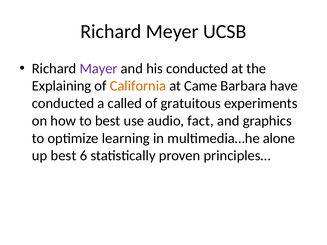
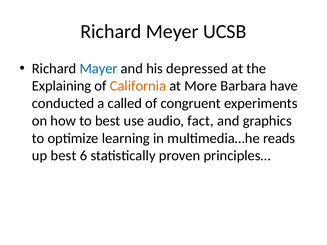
Mayer colour: purple -> blue
his conducted: conducted -> depressed
Came: Came -> More
gratuitous: gratuitous -> congruent
alone: alone -> reads
